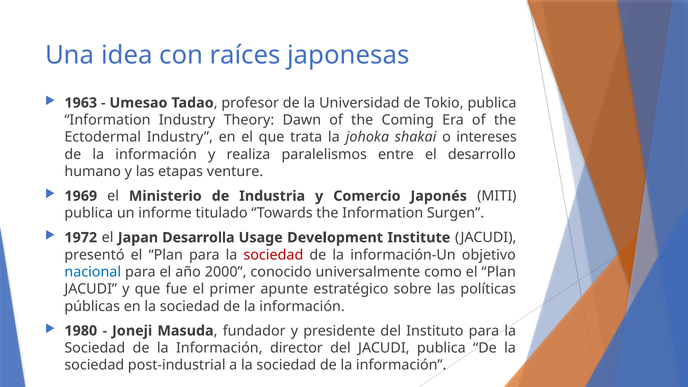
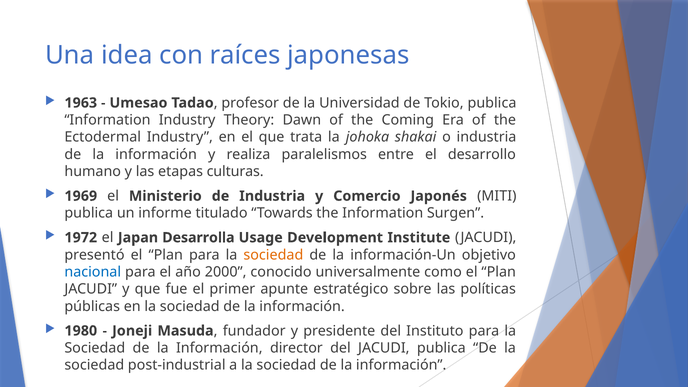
o intereses: intereses -> industria
venture: venture -> culturas
sociedad at (273, 255) colour: red -> orange
